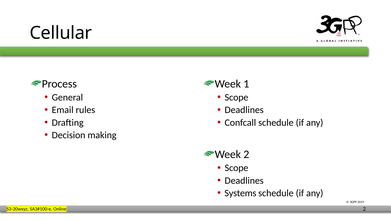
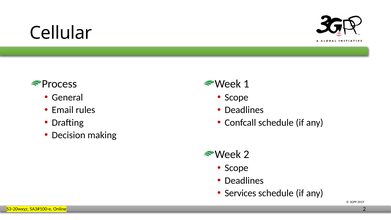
Systems: Systems -> Services
